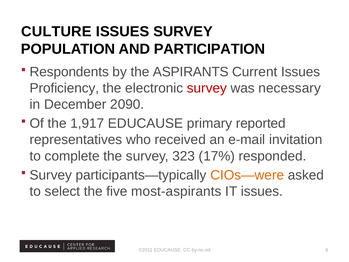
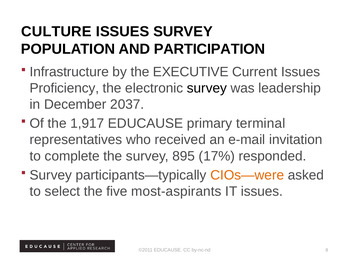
Respondents: Respondents -> Infrastructure
ASPIRANTS: ASPIRANTS -> EXECUTIVE
survey at (207, 88) colour: red -> black
necessary: necessary -> leadership
2090: 2090 -> 2037
reported: reported -> terminal
323: 323 -> 895
